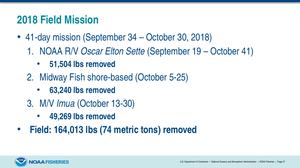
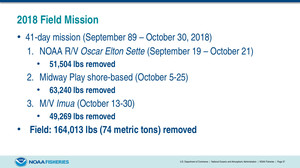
34: 34 -> 89
41: 41 -> 21
Fish: Fish -> Play
